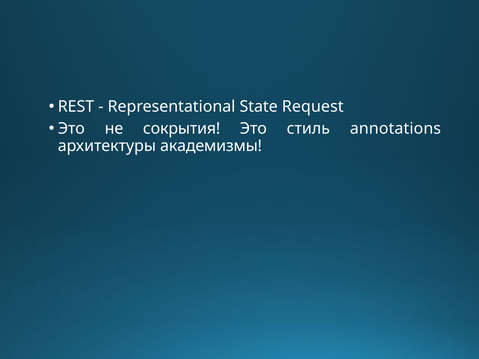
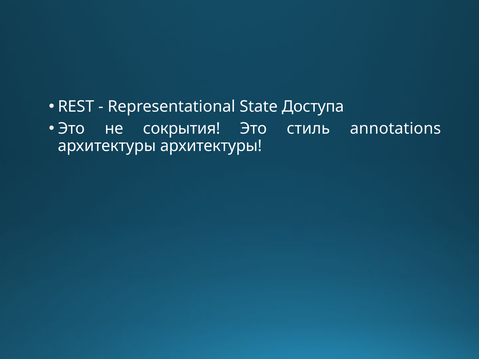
Request: Request -> Доступа
архитектуры академизмы: академизмы -> архитектуры
